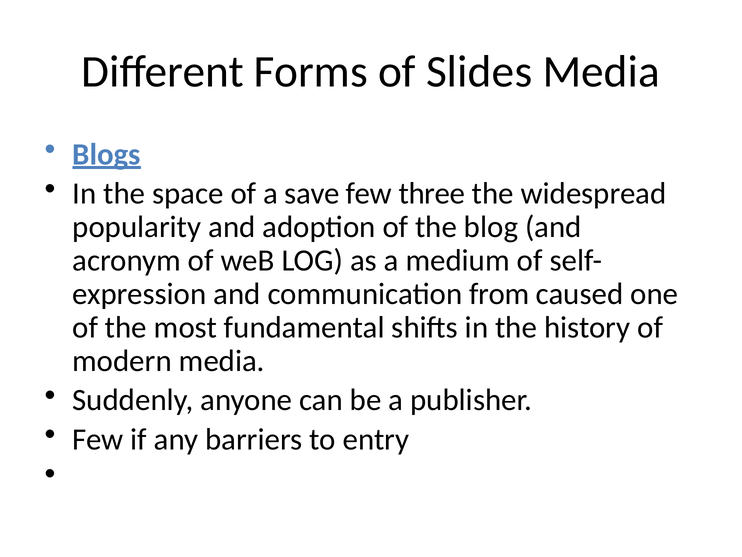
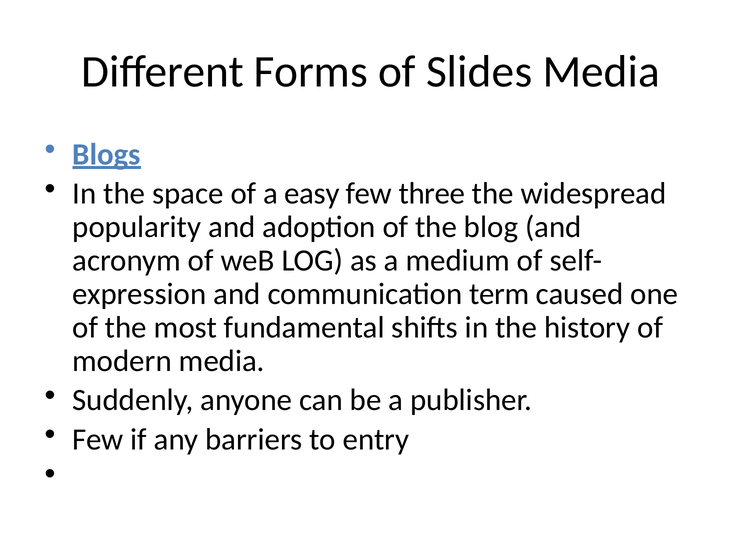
save: save -> easy
from: from -> term
